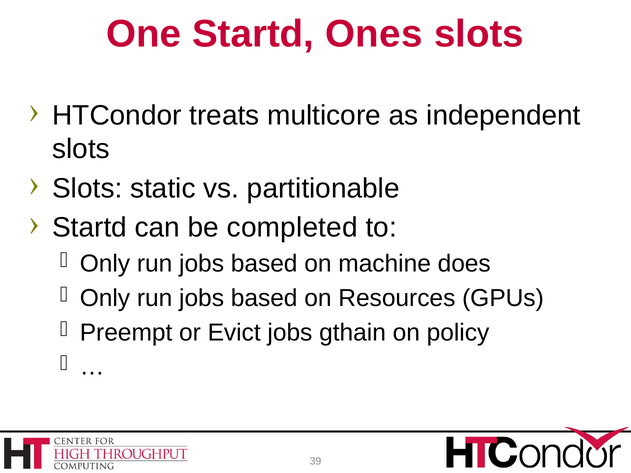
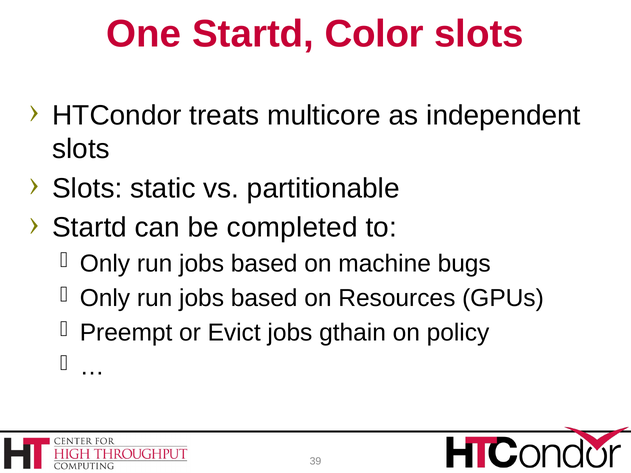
Ones: Ones -> Color
does: does -> bugs
